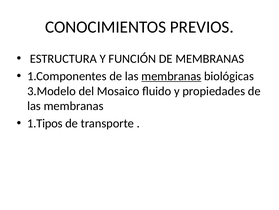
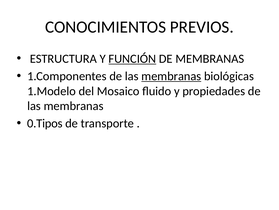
FUNCIÓN underline: none -> present
3.Modelo: 3.Modelo -> 1.Modelo
1.Tipos: 1.Tipos -> 0.Tipos
